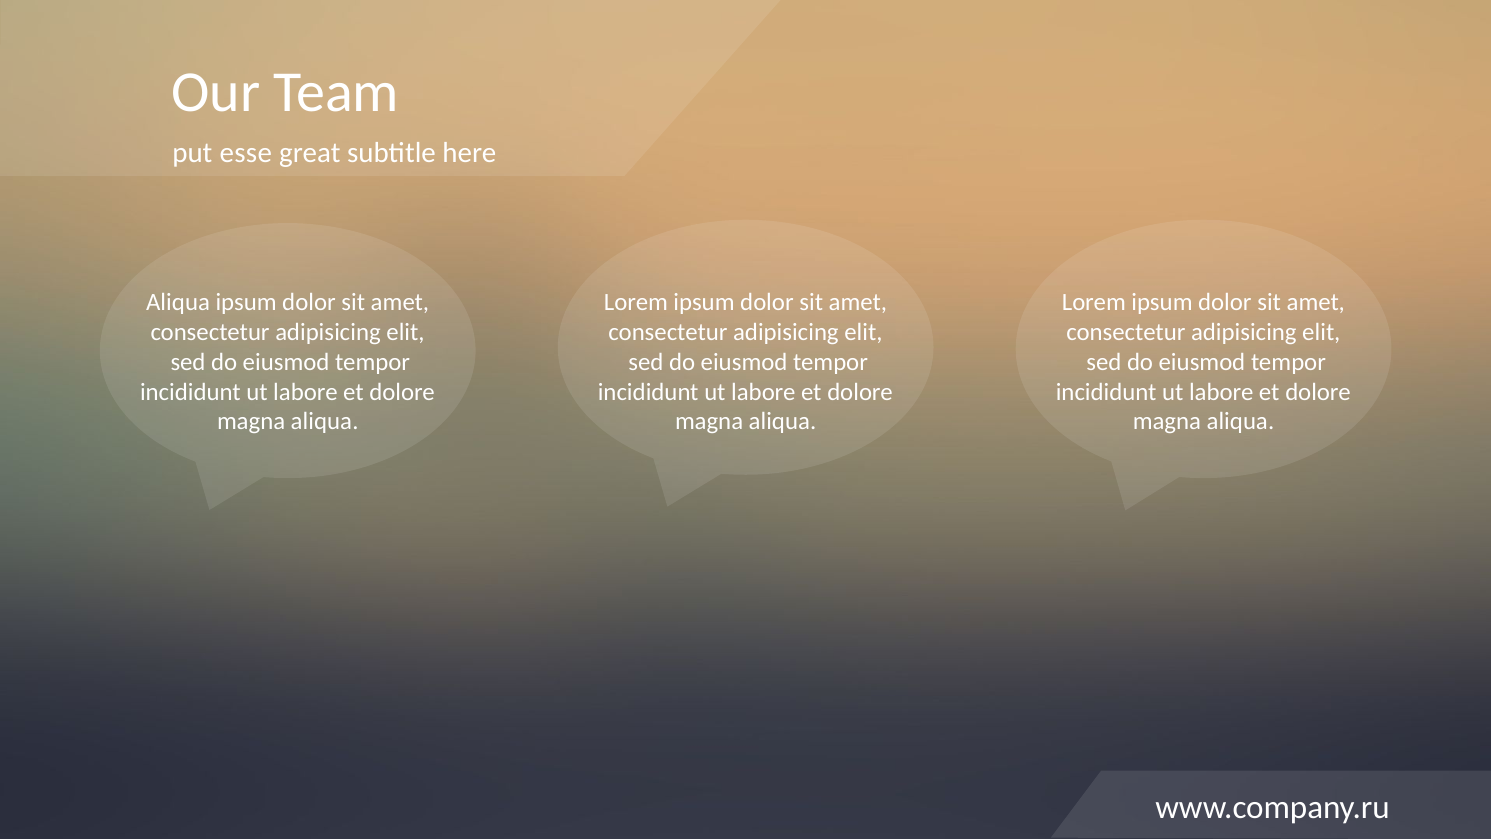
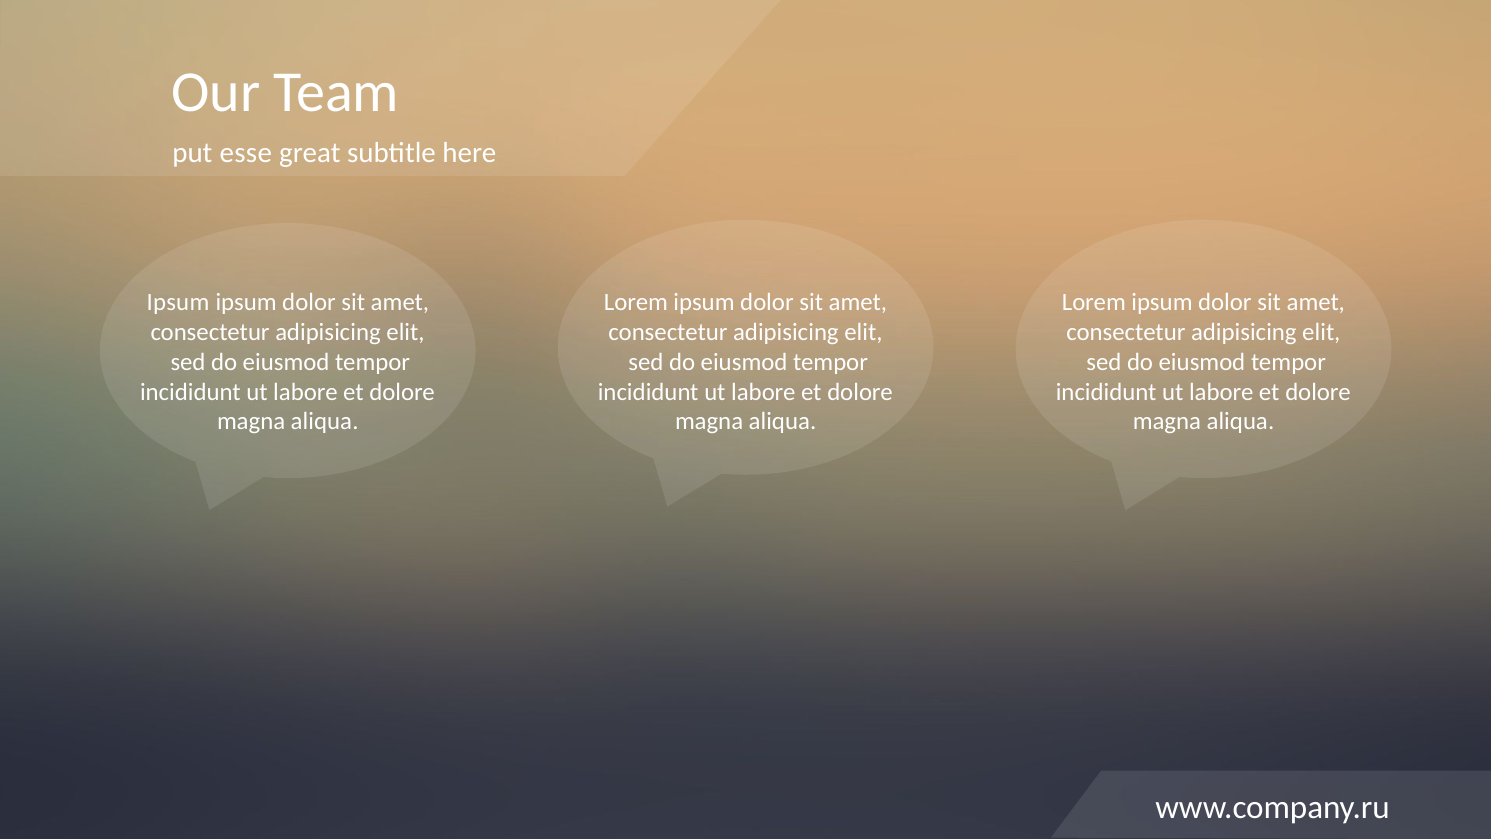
Aliqua at (178, 302): Aliqua -> Ipsum
